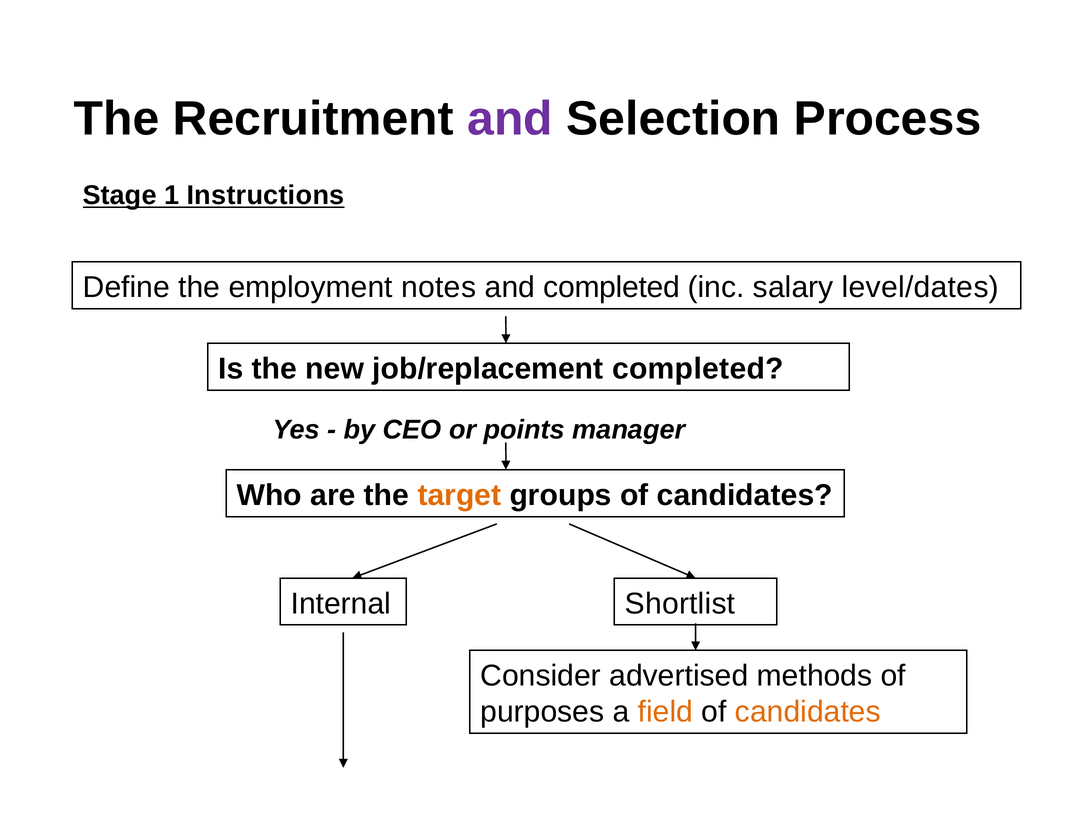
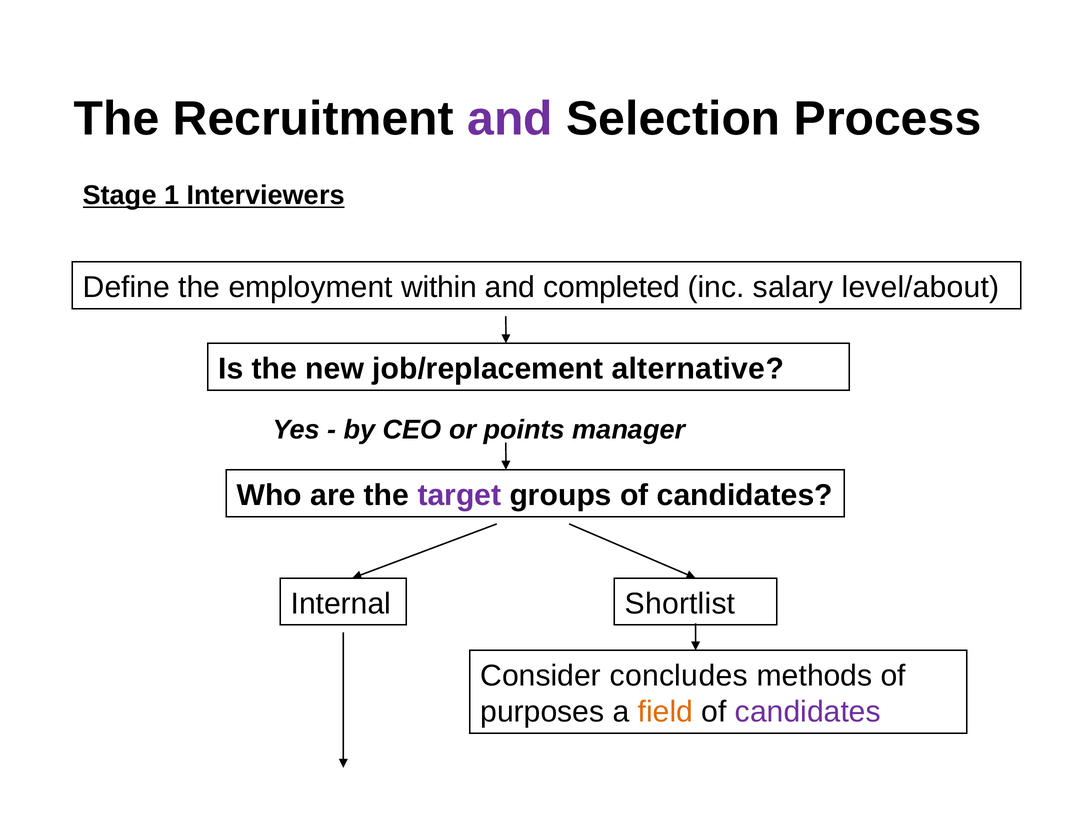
Instructions: Instructions -> Interviewers
notes: notes -> within
level/dates: level/dates -> level/about
job/replacement completed: completed -> alternative
target colour: orange -> purple
advertised: advertised -> concludes
candidates at (808, 712) colour: orange -> purple
